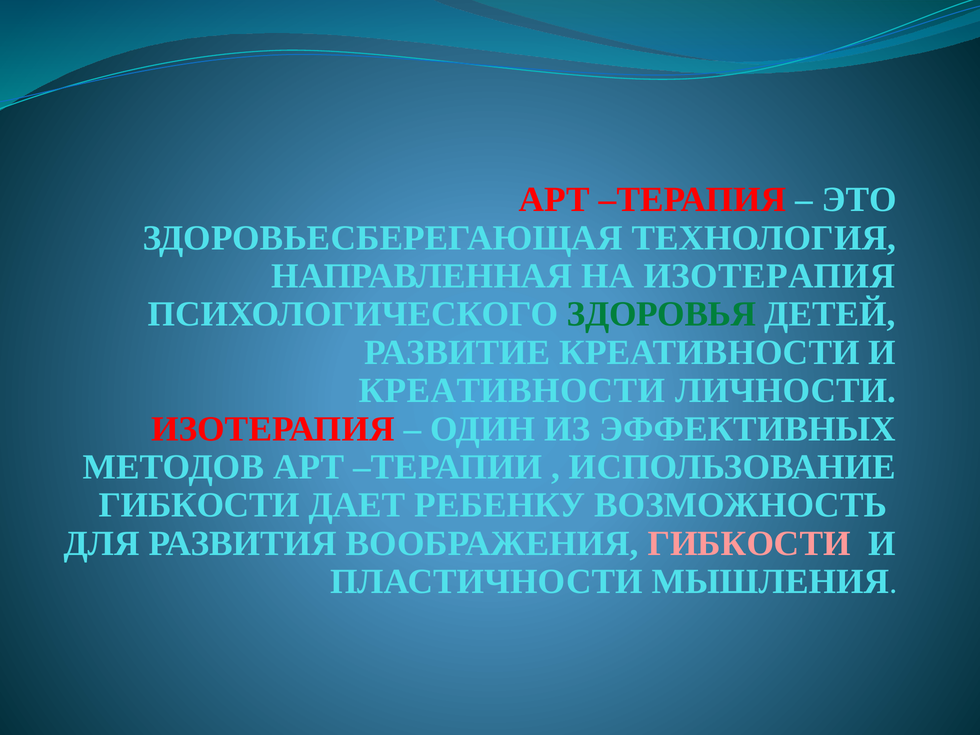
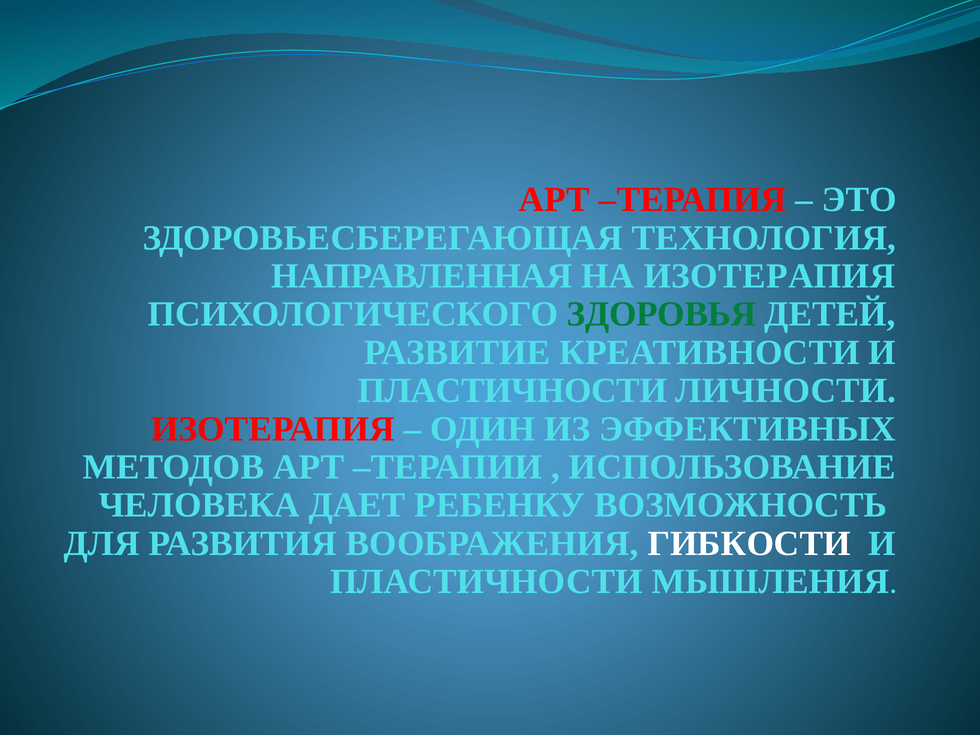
КРЕАТИВНОСТИ at (512, 391): КРЕАТИВНОСТИ -> ПЛАСТИЧНОСТИ
ГИБКОСТИ at (199, 505): ГИБКОСТИ -> ЧЕЛОВЕКА
ГИБКОСТИ at (749, 543) colour: pink -> white
